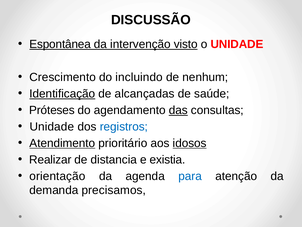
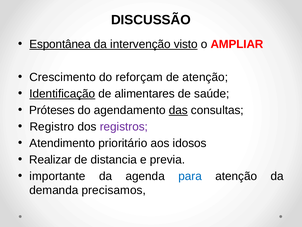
o UNIDADE: UNIDADE -> AMPLIAR
incluindo: incluindo -> reforçam
de nenhum: nenhum -> atenção
alcançadas: alcançadas -> alimentares
Unidade at (52, 126): Unidade -> Registro
registros colour: blue -> purple
Atendimento underline: present -> none
idosos underline: present -> none
existia: existia -> previa
orientação: orientação -> importante
